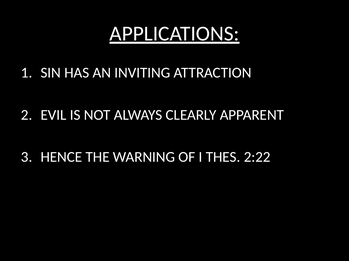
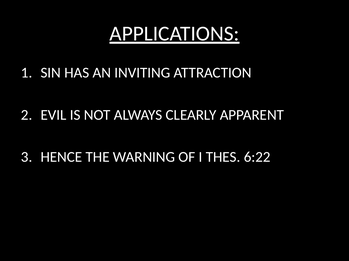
2:22: 2:22 -> 6:22
